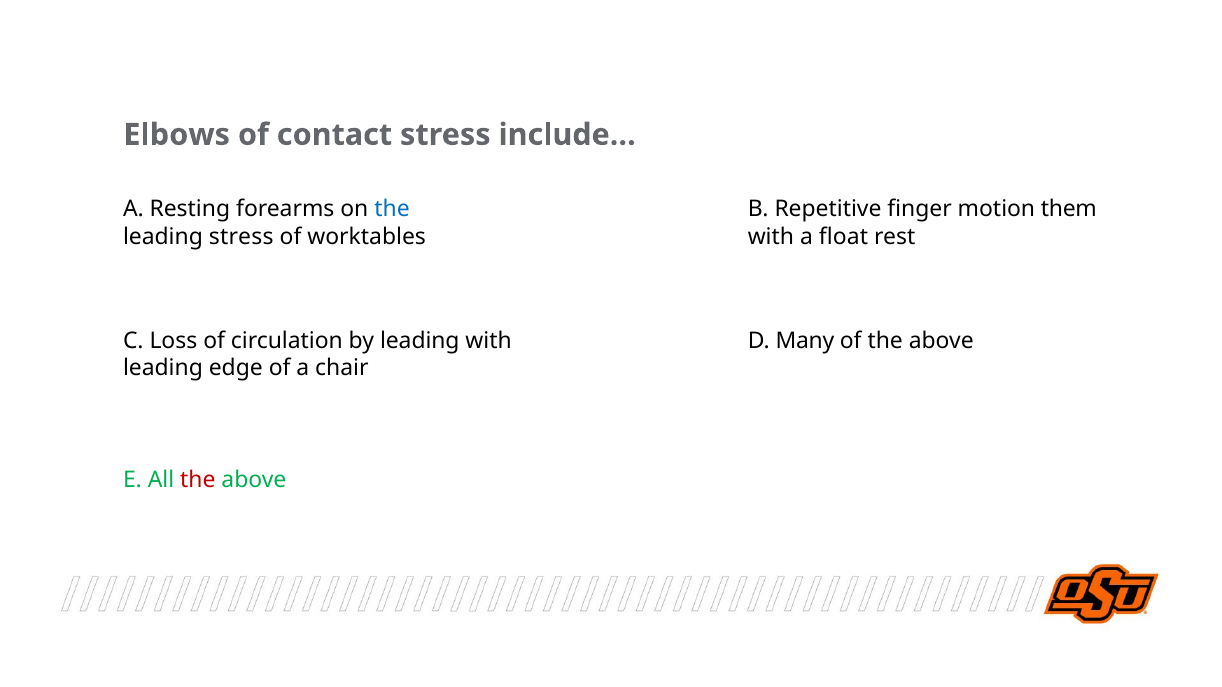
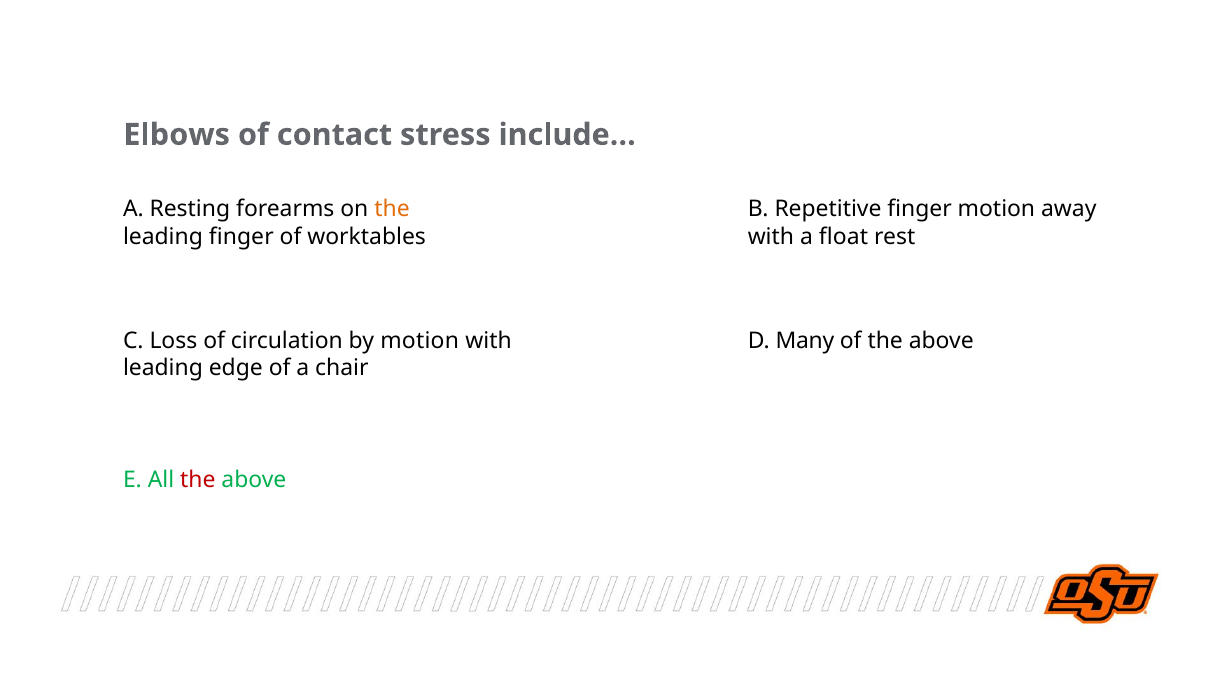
the at (392, 209) colour: blue -> orange
them: them -> away
leading stress: stress -> finger
by leading: leading -> motion
